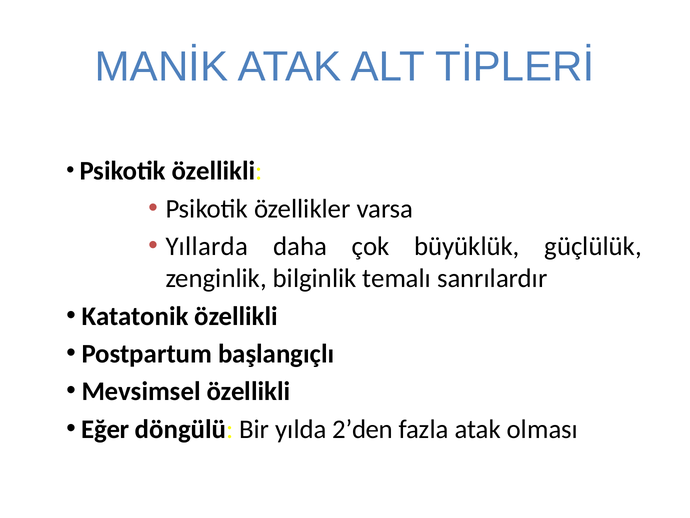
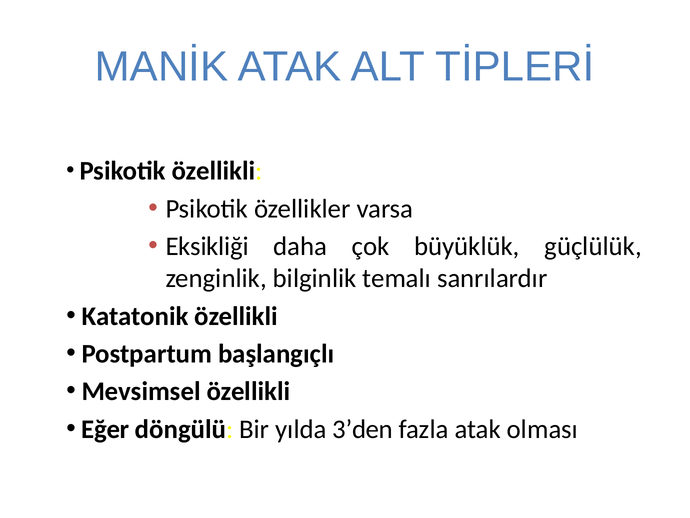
Yıllarda: Yıllarda -> Eksikliği
2’den: 2’den -> 3’den
